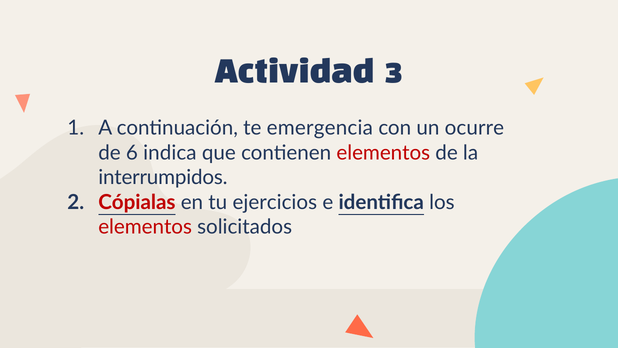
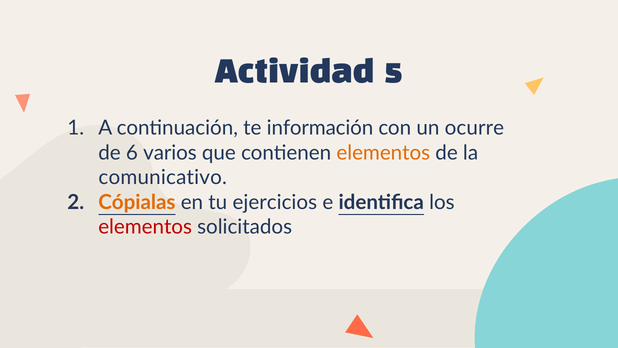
3: 3 -> 5
emergencia: emergencia -> información
indica: indica -> varios
elementos at (383, 153) colour: red -> orange
interrumpidos: interrumpidos -> comunicativo
Cópialas colour: red -> orange
